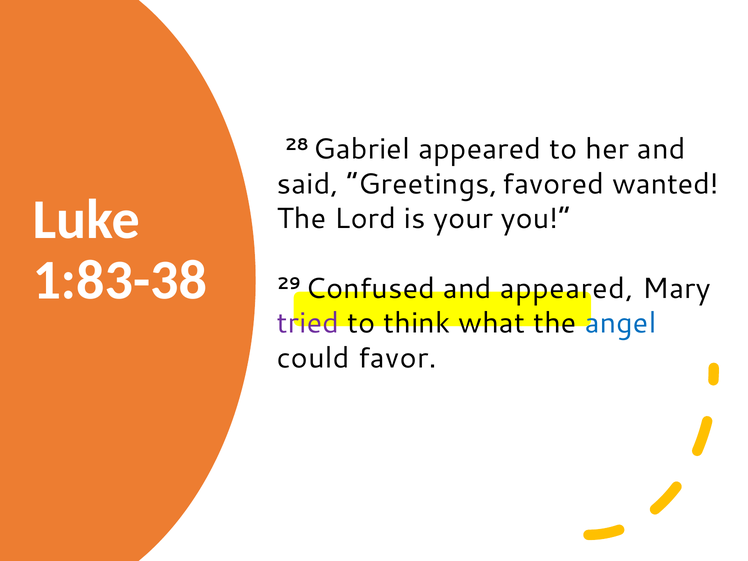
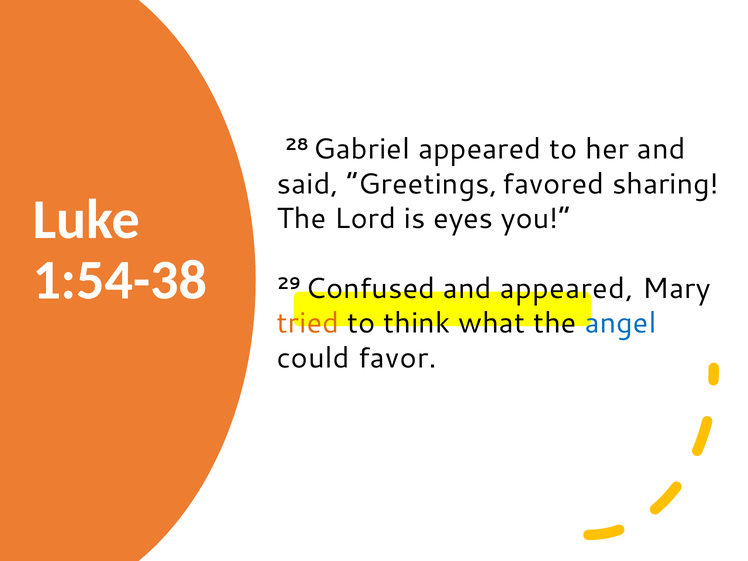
wanted: wanted -> sharing
your: your -> eyes
1:83-38: 1:83-38 -> 1:54-38
tried colour: purple -> orange
